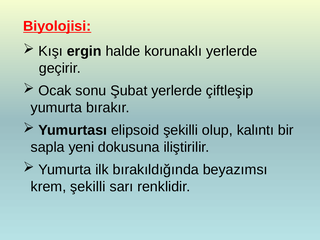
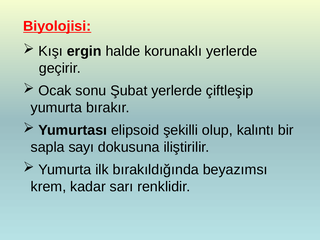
yeni: yeni -> sayı
krem şekilli: şekilli -> kadar
